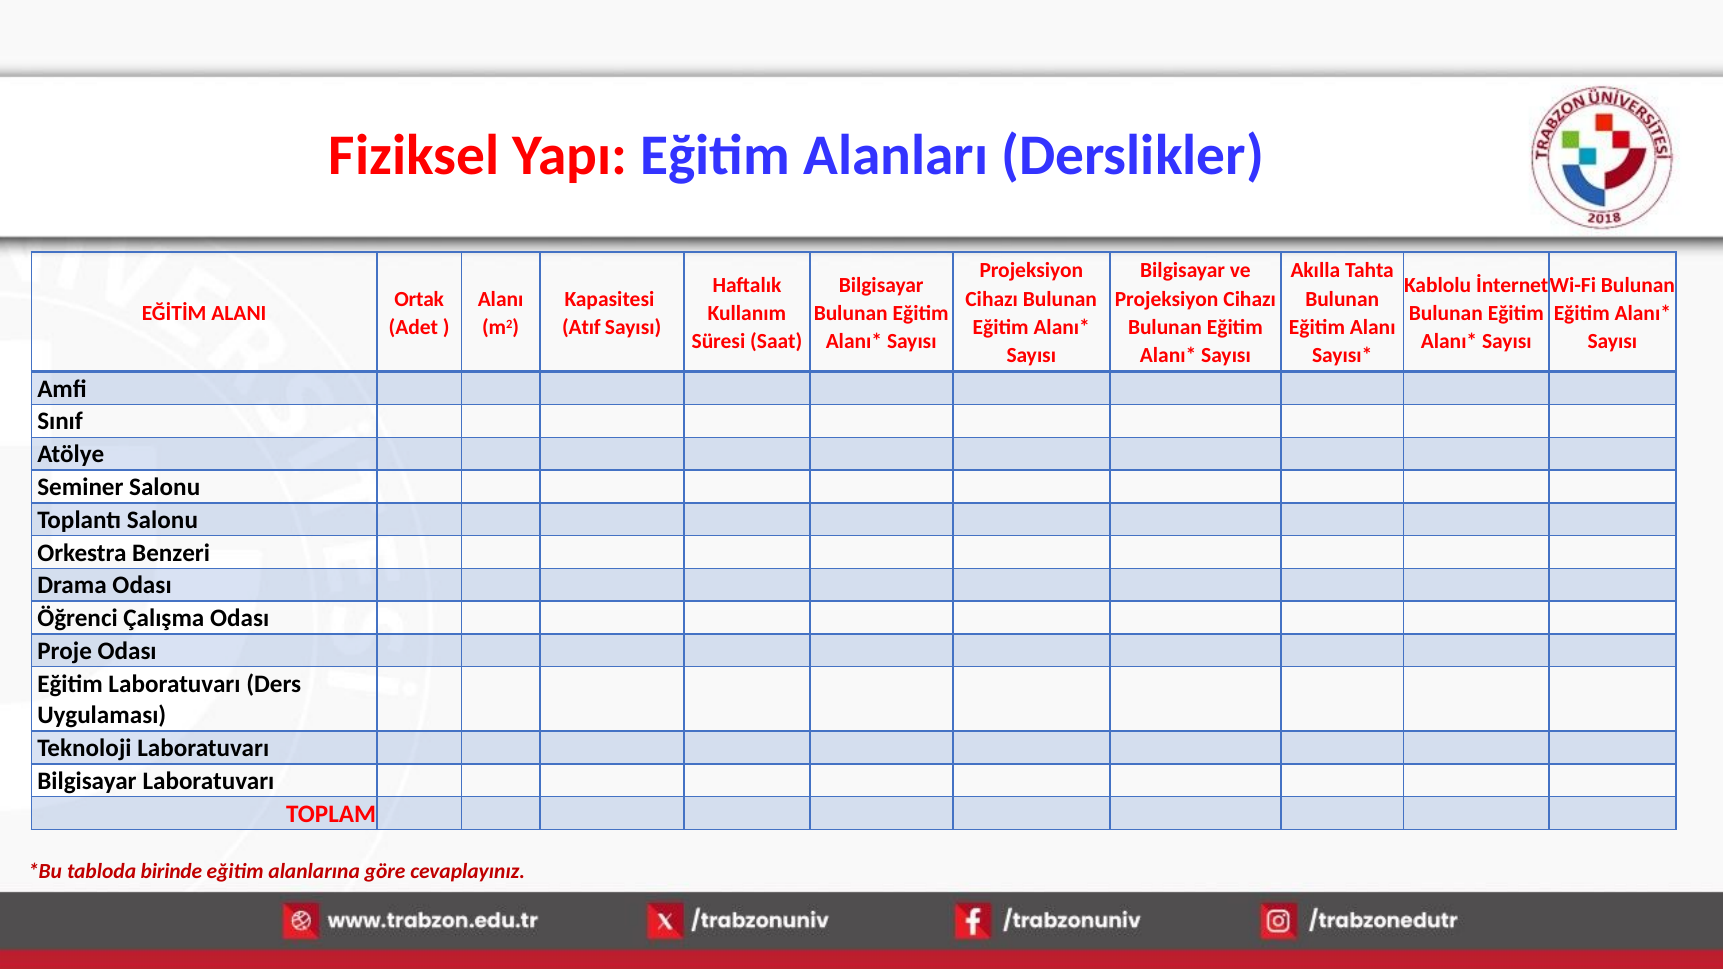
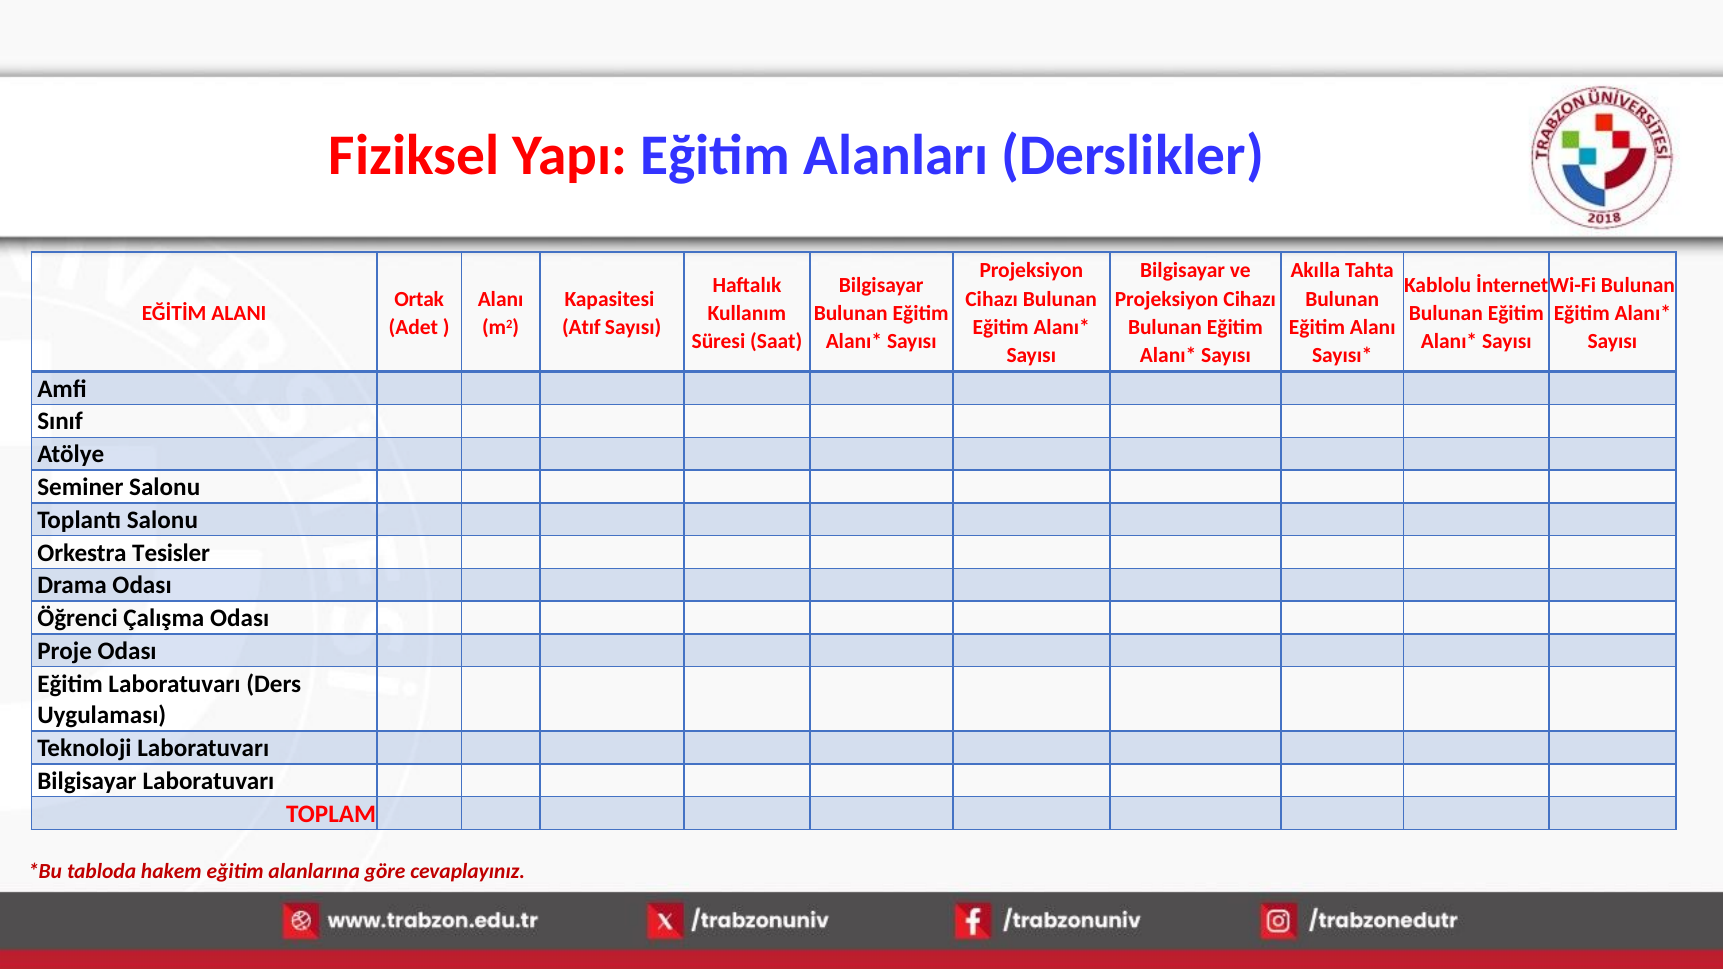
Benzeri: Benzeri -> Tesisler
birinde: birinde -> hakem
